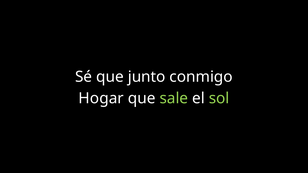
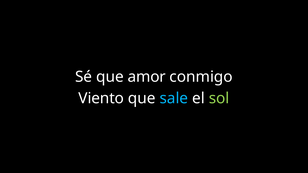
junto: junto -> amor
Hogar: Hogar -> Viento
sale colour: light green -> light blue
